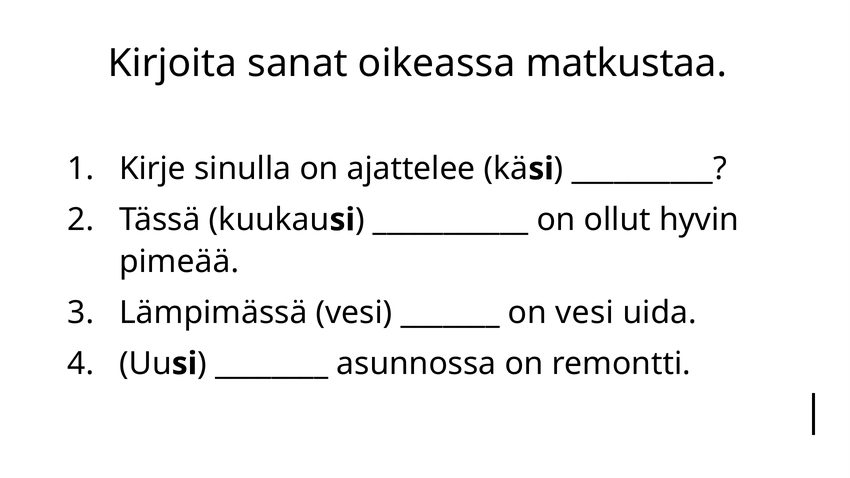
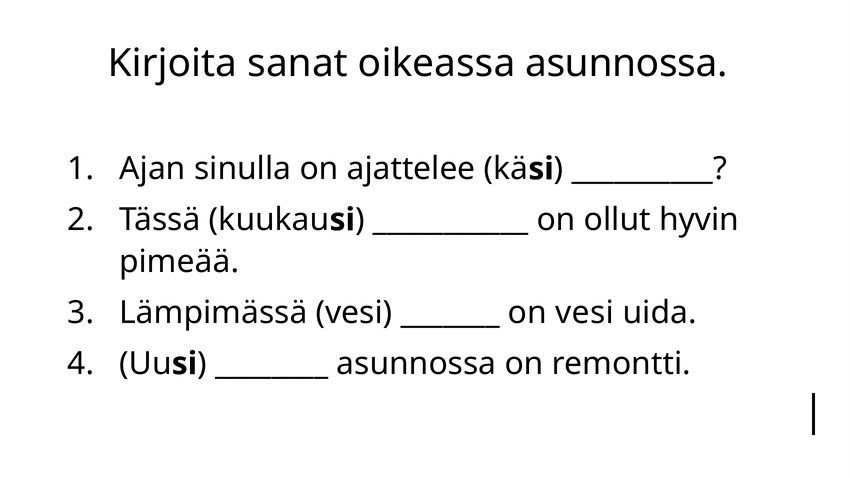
oikeassa matkustaa: matkustaa -> asunnossa
Kirje: Kirje -> Ajan
